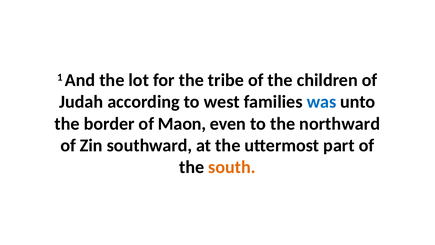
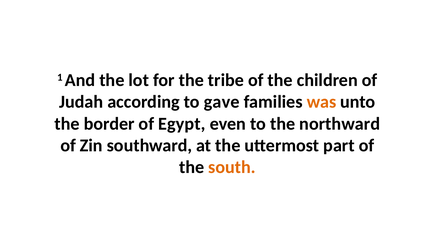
west: west -> gave
was colour: blue -> orange
Maon: Maon -> Egypt
